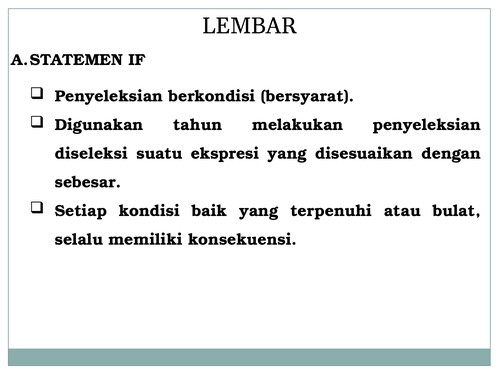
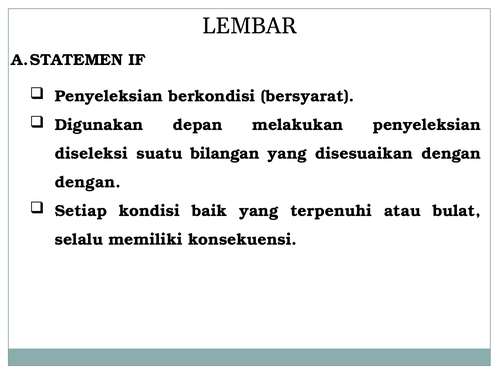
tahun: tahun -> depan
ekspresi: ekspresi -> bilangan
sebesar at (88, 182): sebesar -> dengan
